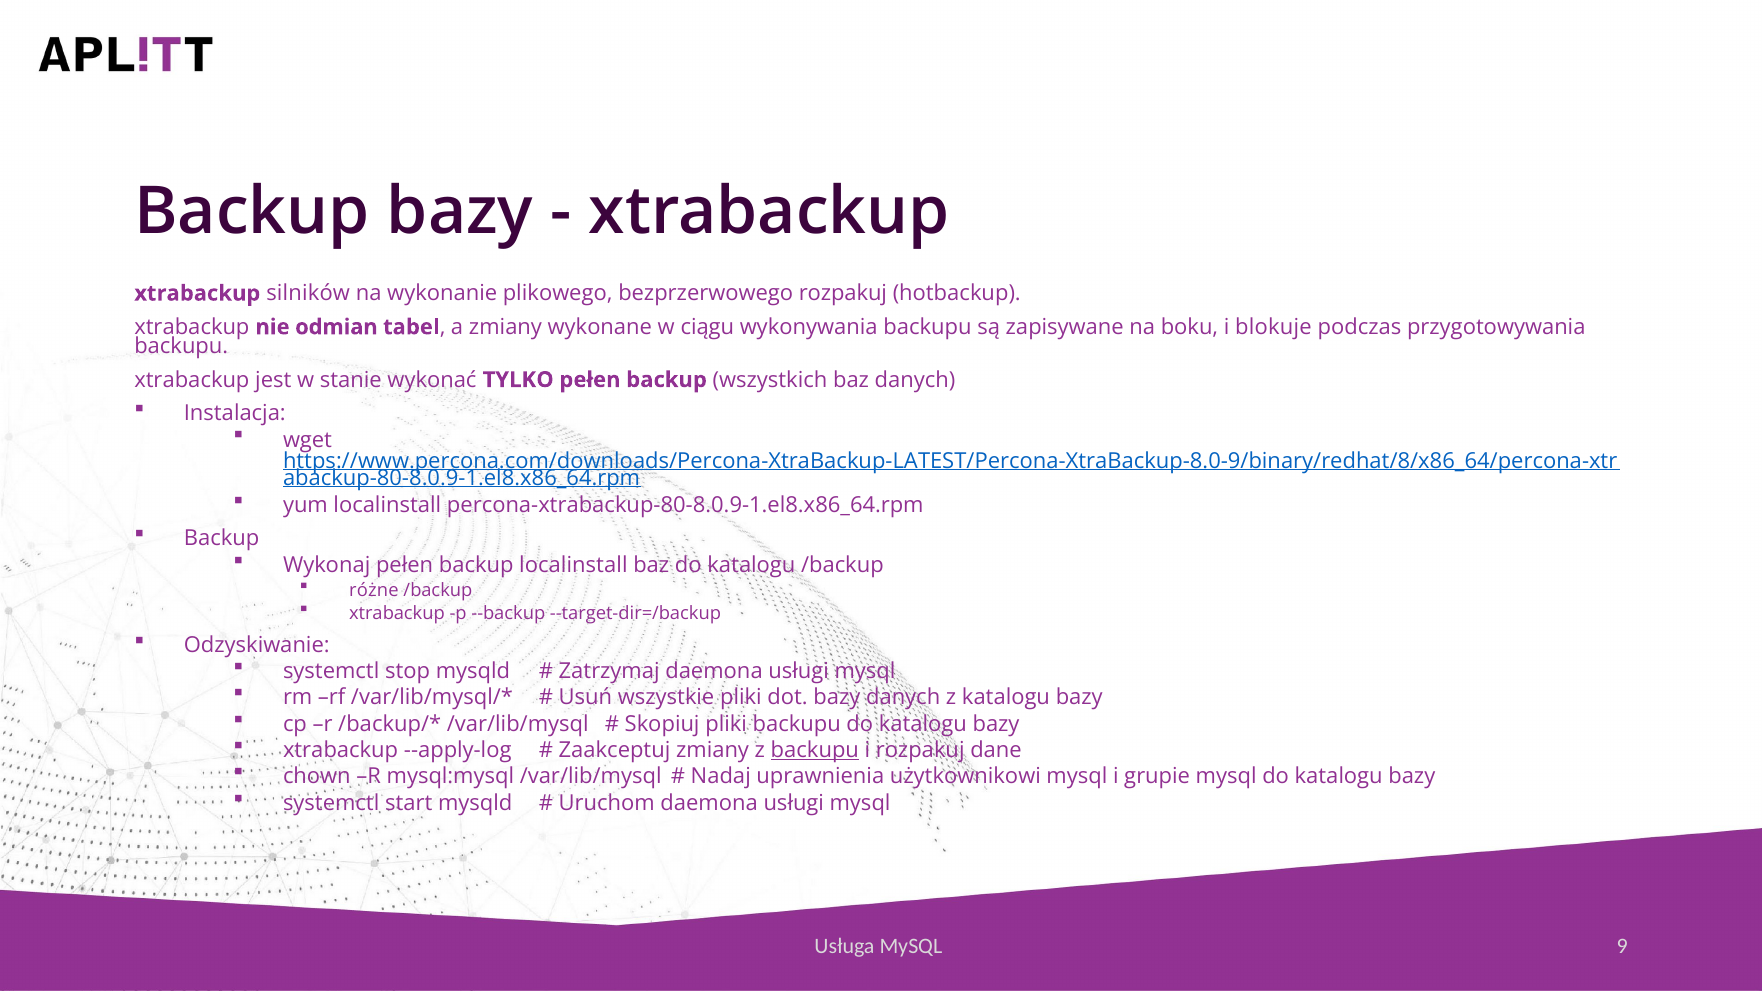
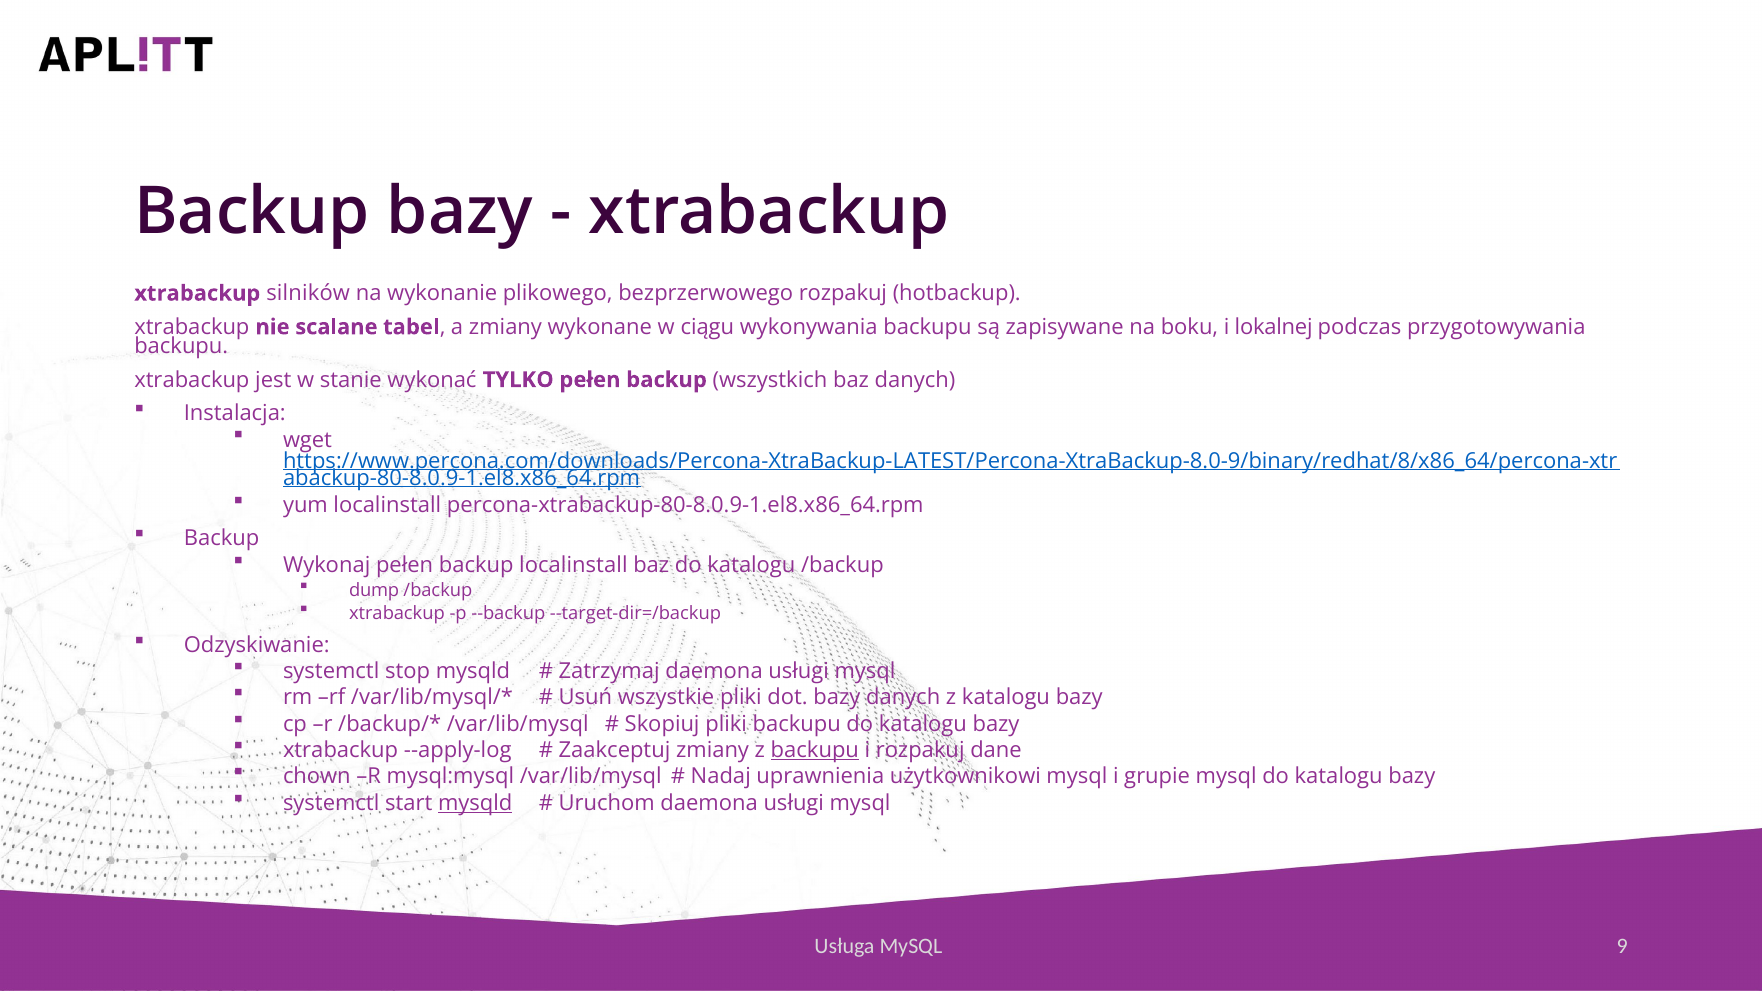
odmian: odmian -> scalane
blokuje: blokuje -> lokalnej
różne: różne -> dump
mysqld at (475, 803) underline: none -> present
